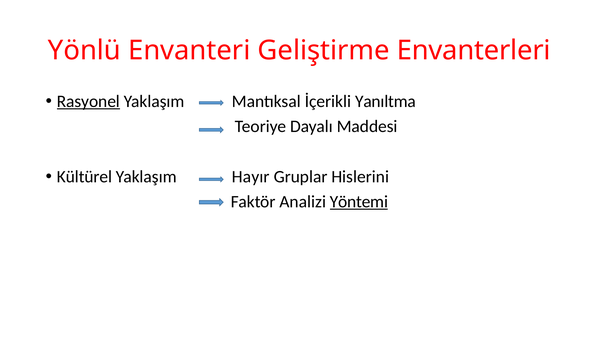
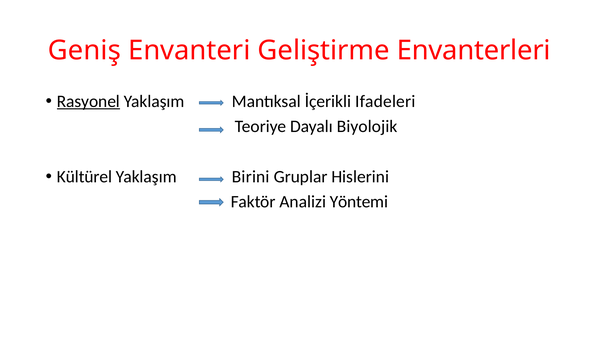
Yönlü: Yönlü -> Geniş
Yanıltma: Yanıltma -> Ifadeleri
Maddesi: Maddesi -> Biyolojik
Hayır: Hayır -> Birini
Yöntemi underline: present -> none
